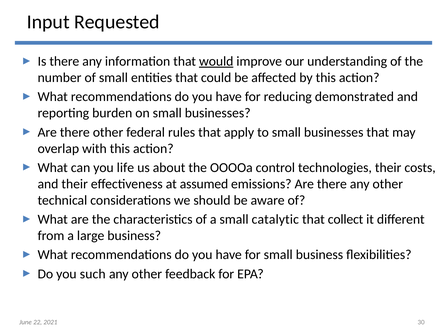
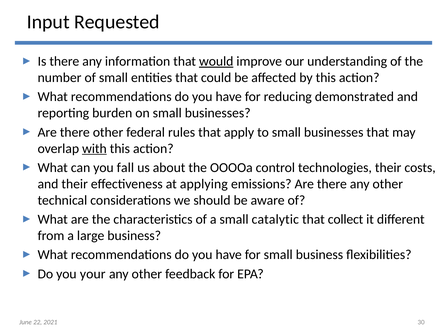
with underline: none -> present
life: life -> fall
assumed: assumed -> applying
such: such -> your
